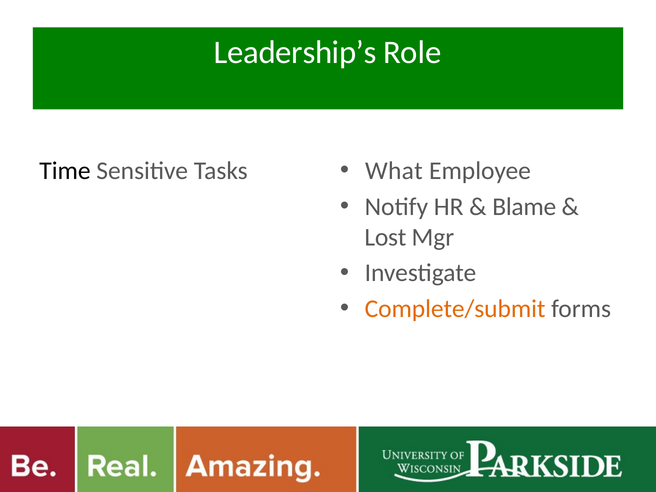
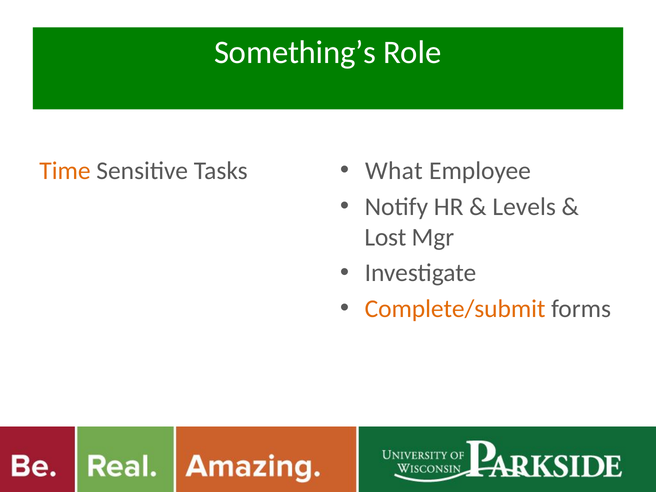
Leadership’s: Leadership’s -> Something’s
Time colour: black -> orange
Blame: Blame -> Levels
